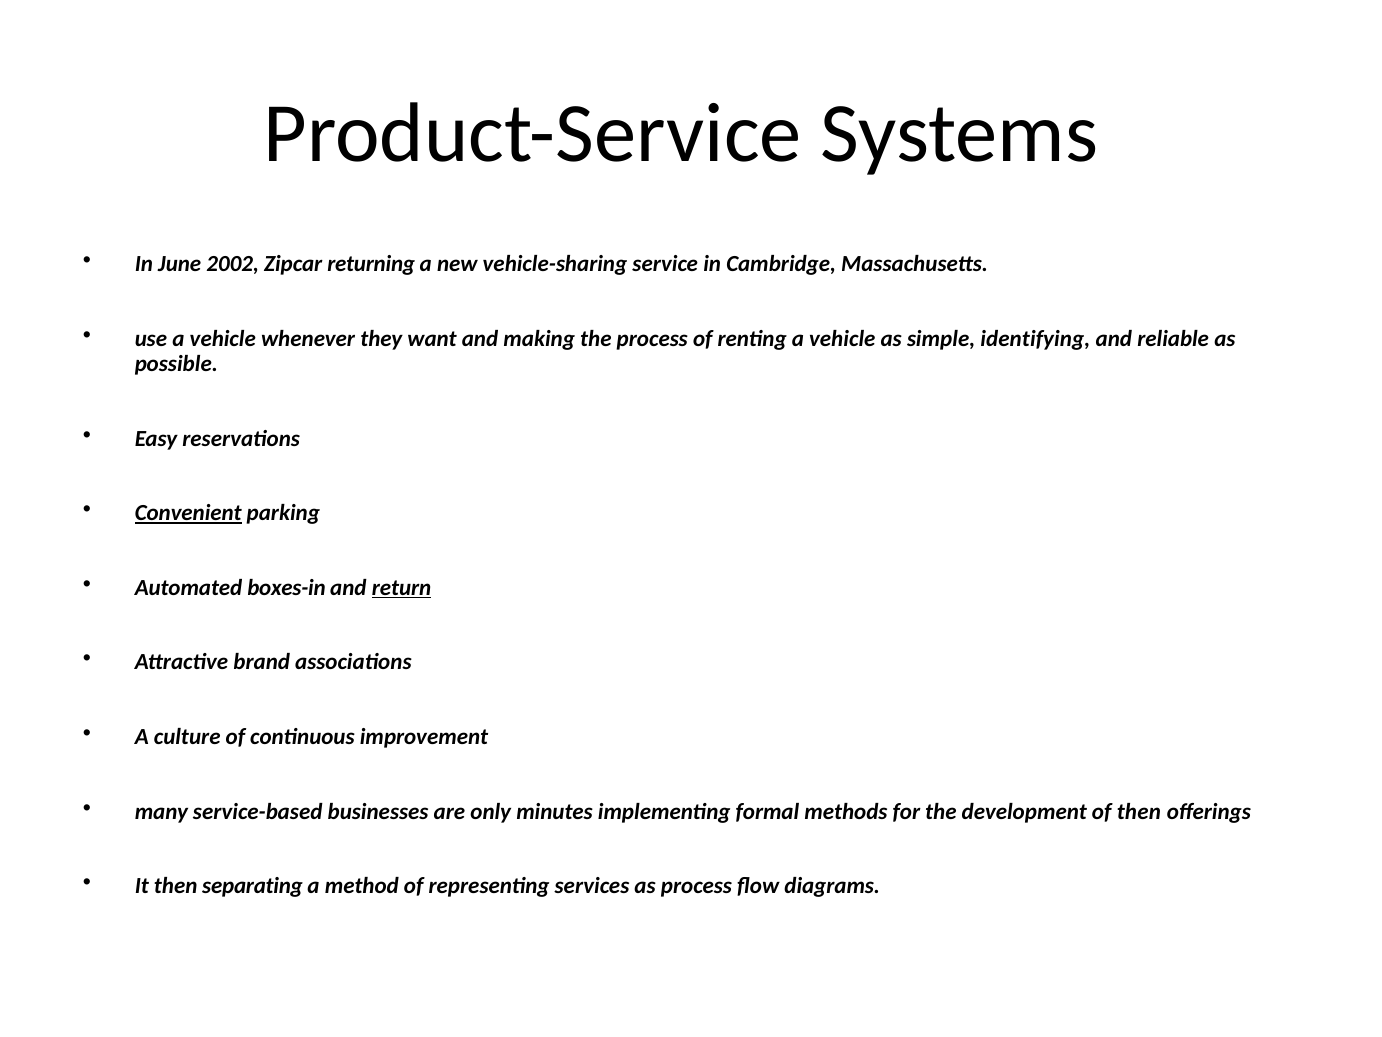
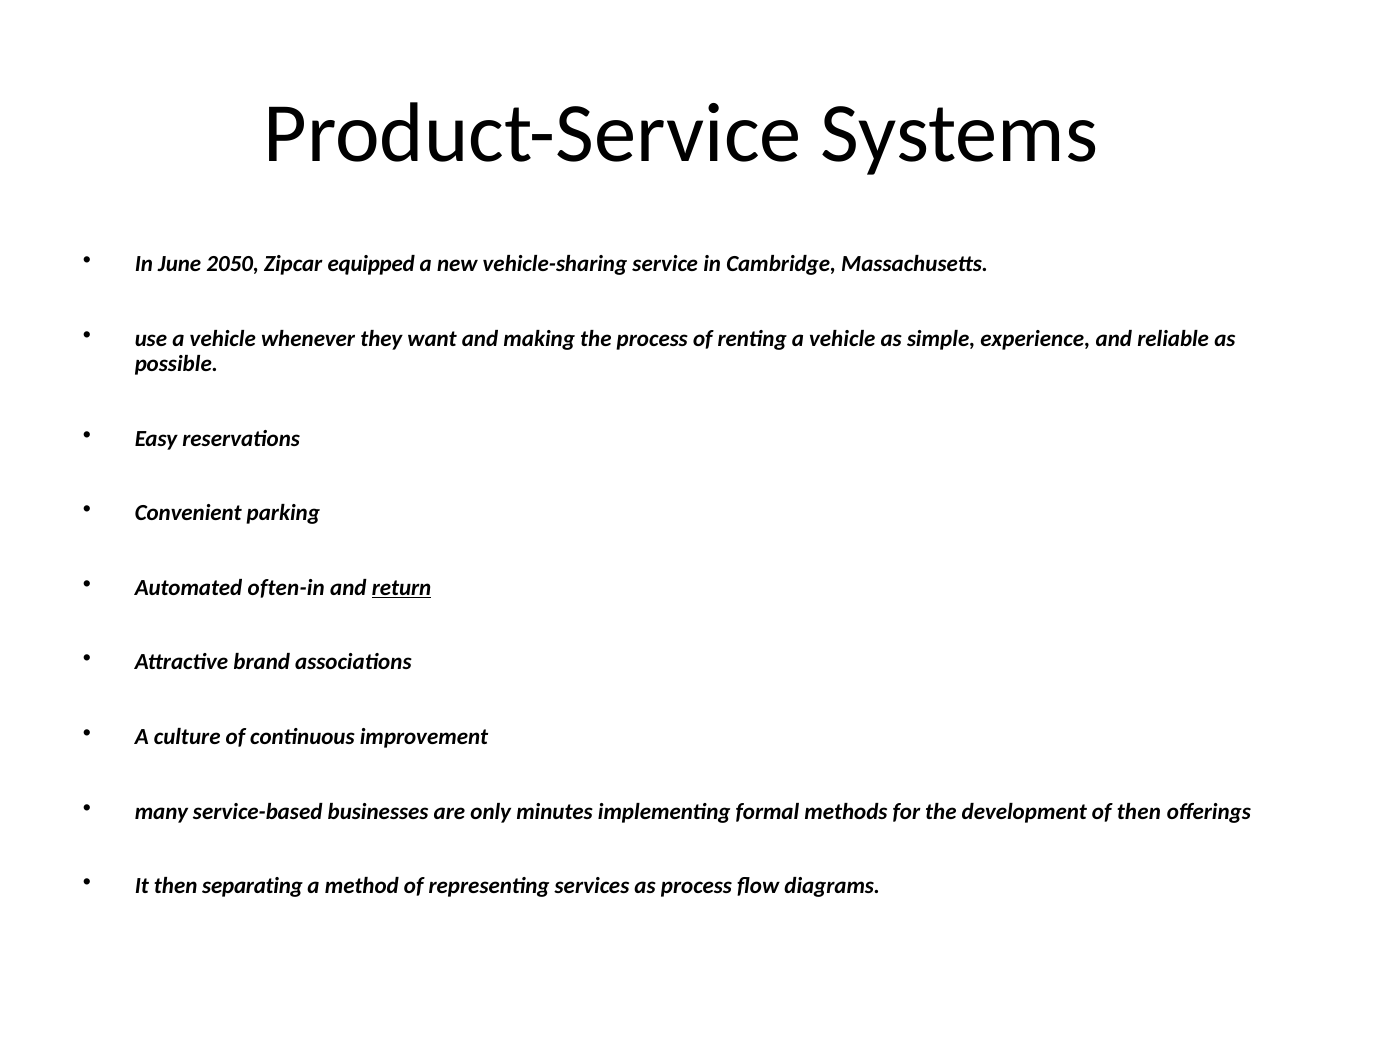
2002: 2002 -> 2050
returning: returning -> equipped
identifying: identifying -> experience
Convenient underline: present -> none
boxes-in: boxes-in -> often-in
